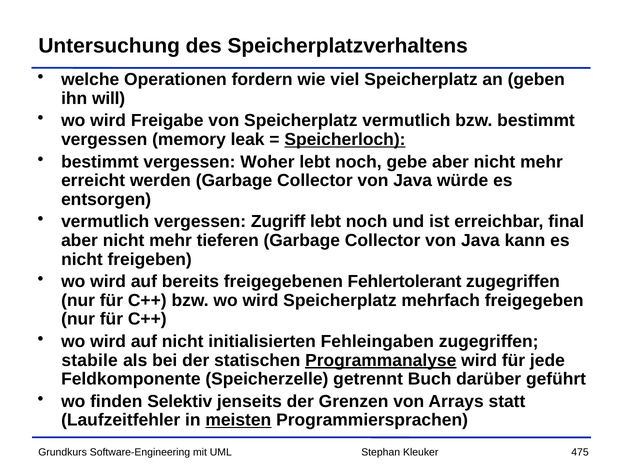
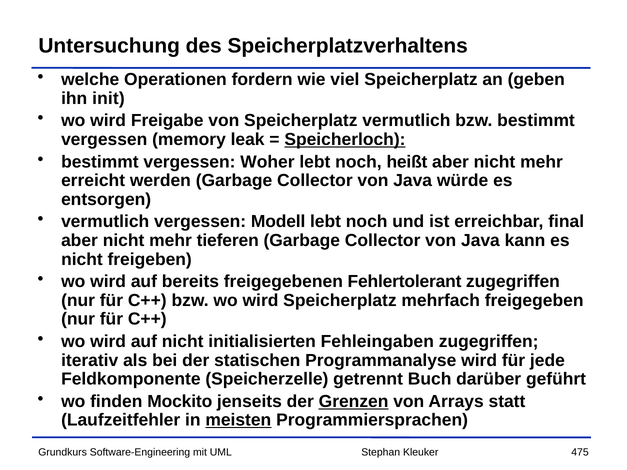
will: will -> init
gebe: gebe -> heißt
Zugriff: Zugriff -> Modell
stabile: stabile -> iterativ
Programmanalyse underline: present -> none
Selektiv: Selektiv -> Mockito
Grenzen underline: none -> present
